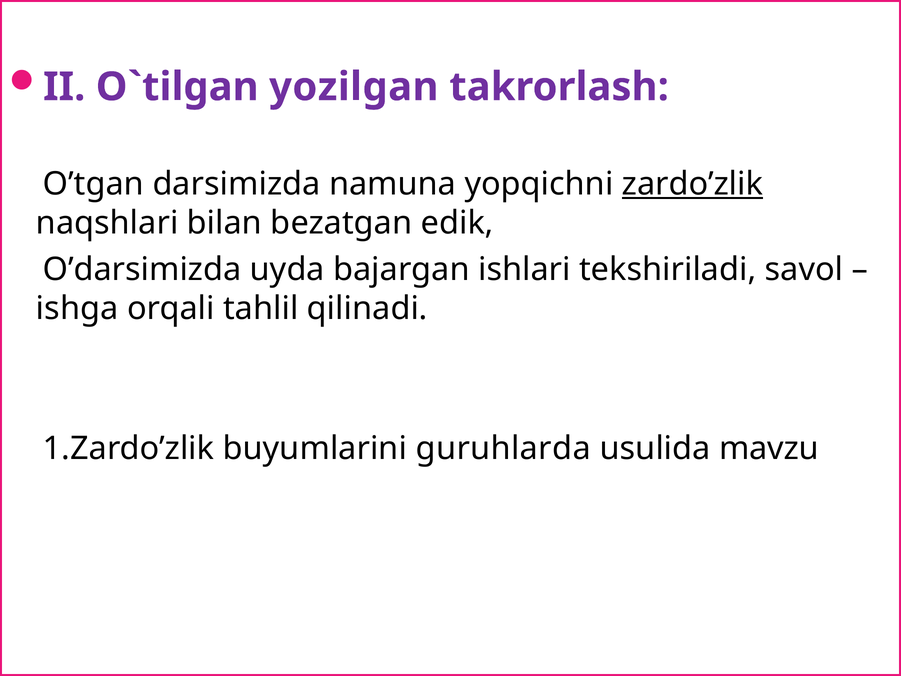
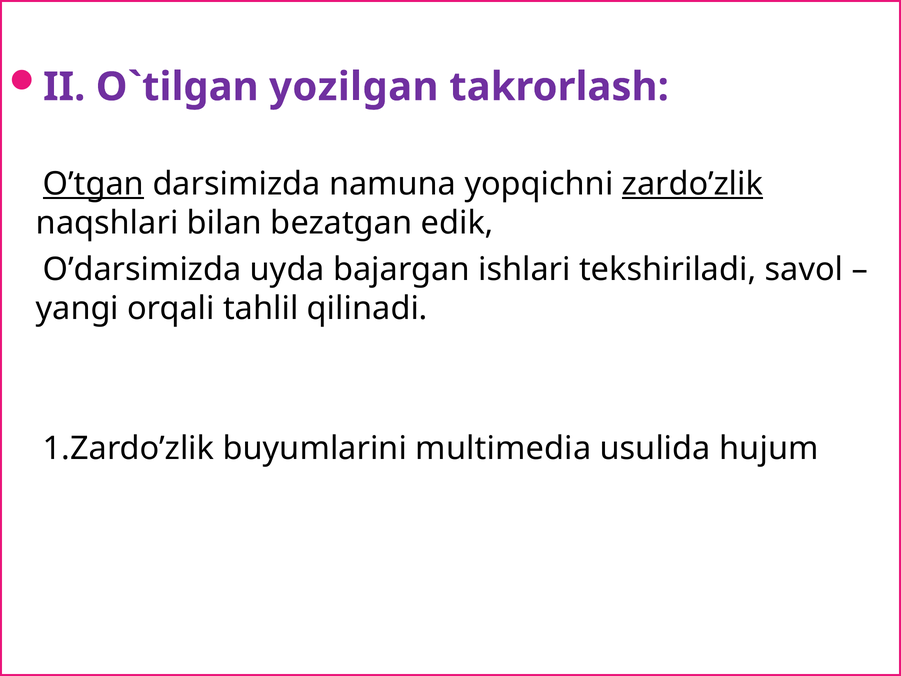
O’tgan underline: none -> present
ishga: ishga -> yangi
guruhlarda: guruhlarda -> multimedia
mavzu: mavzu -> hujum
